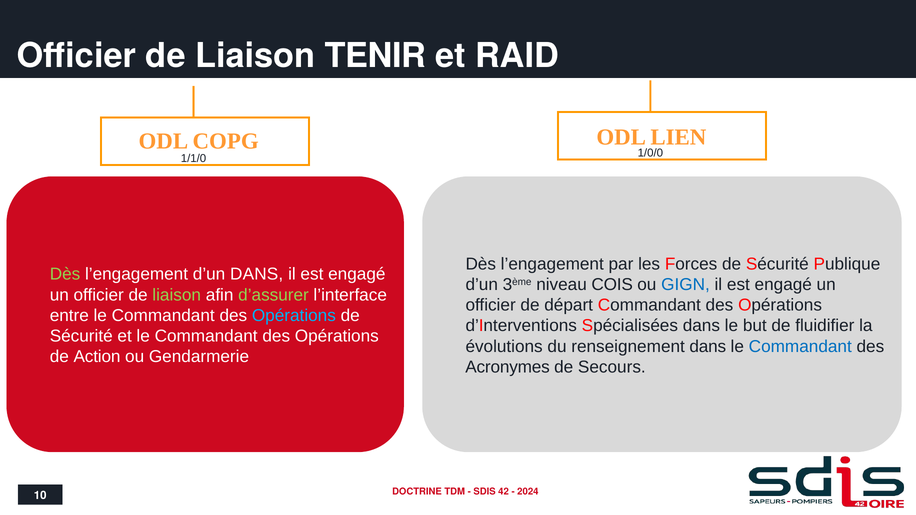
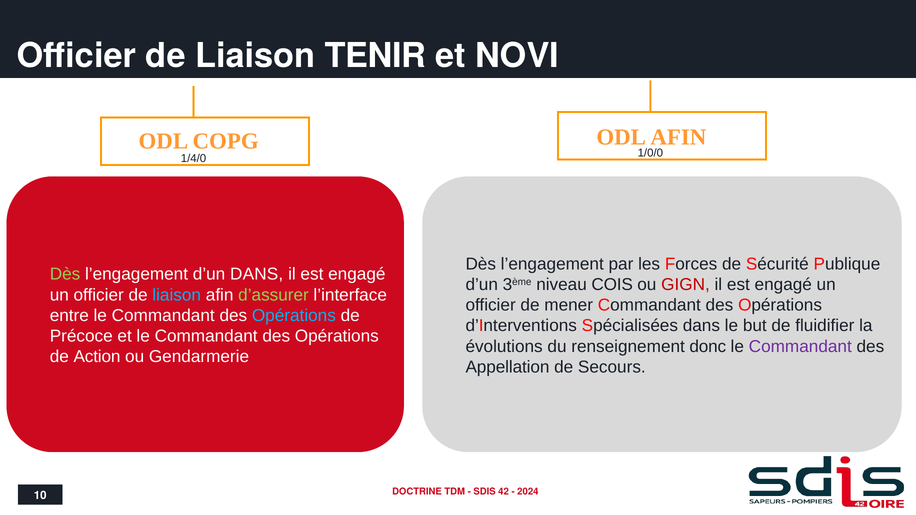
RAID: RAID -> NOVI
ODL LIEN: LIEN -> AFIN
1/1/0: 1/1/0 -> 1/4/0
GIGN colour: blue -> red
liaison at (177, 295) colour: light green -> light blue
départ: départ -> mener
Sécurité at (81, 336): Sécurité -> Précoce
renseignement dans: dans -> donc
Commandant at (800, 347) colour: blue -> purple
Acronymes: Acronymes -> Appellation
